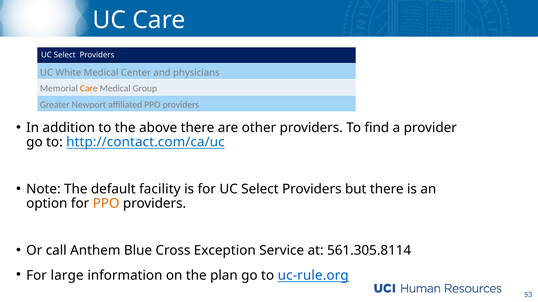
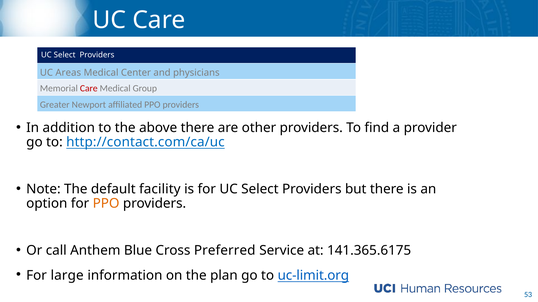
White: White -> Areas
Care at (89, 89) colour: orange -> red
Exception: Exception -> Preferred
561.305.8114: 561.305.8114 -> 141.365.6175
uc-rule.org: uc-rule.org -> uc-limit.org
